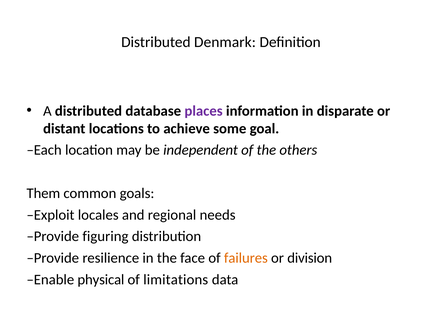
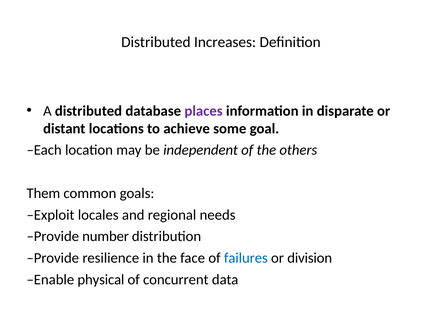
Denmark: Denmark -> Increases
figuring: figuring -> number
failures colour: orange -> blue
limitations: limitations -> concurrent
